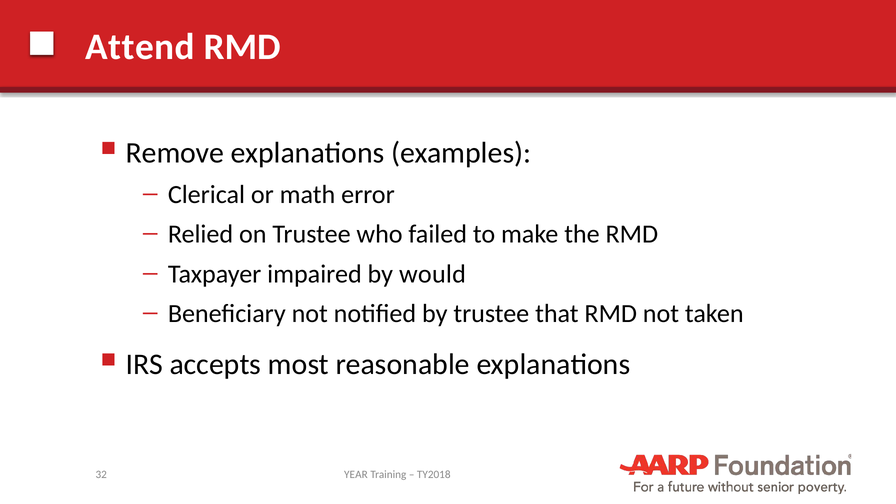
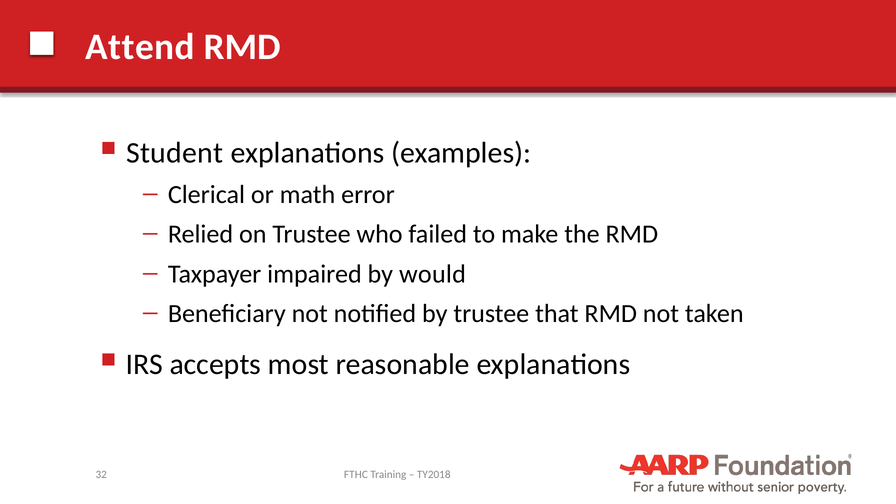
Remove: Remove -> Student
YEAR: YEAR -> FTHC
